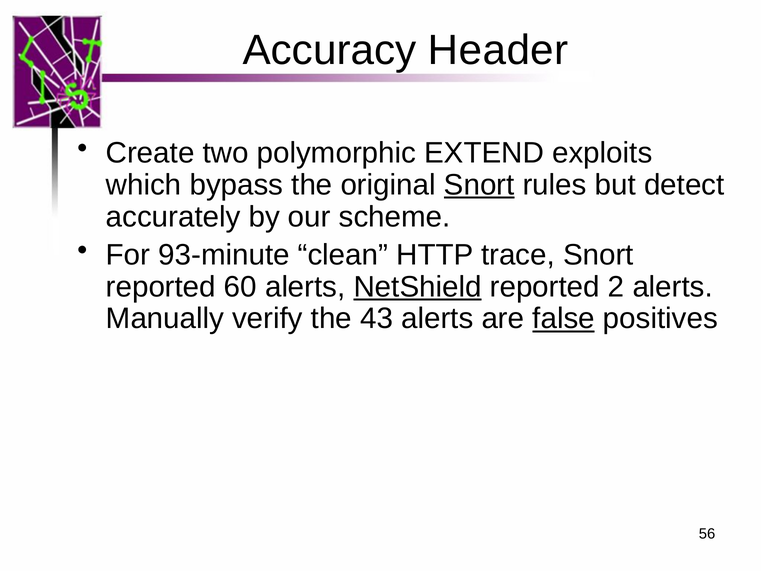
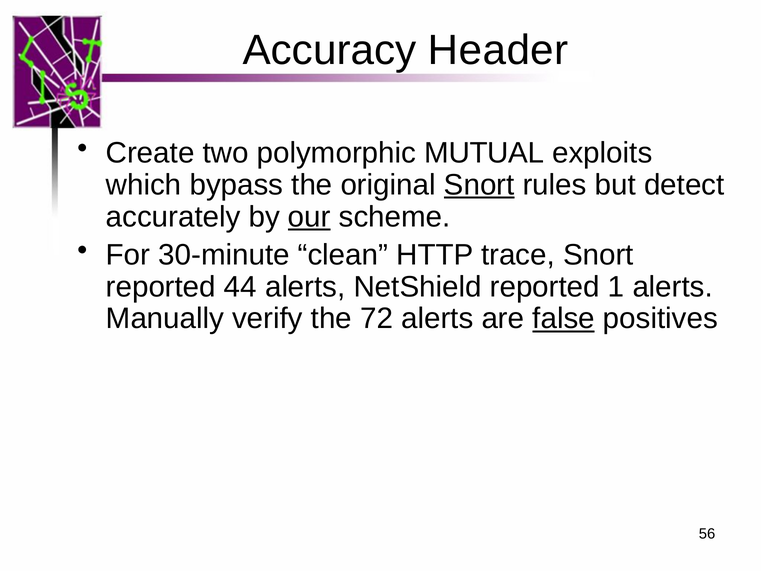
EXTEND: EXTEND -> MUTUAL
our underline: none -> present
93-minute: 93-minute -> 30-minute
60: 60 -> 44
NetShield underline: present -> none
2: 2 -> 1
43: 43 -> 72
